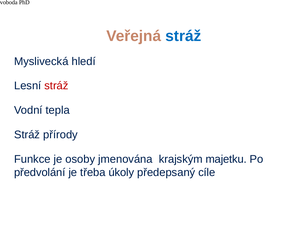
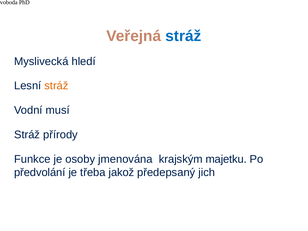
stráž at (56, 86) colour: red -> orange
tepla: tepla -> musí
úkoly: úkoly -> jakož
cíle: cíle -> jich
